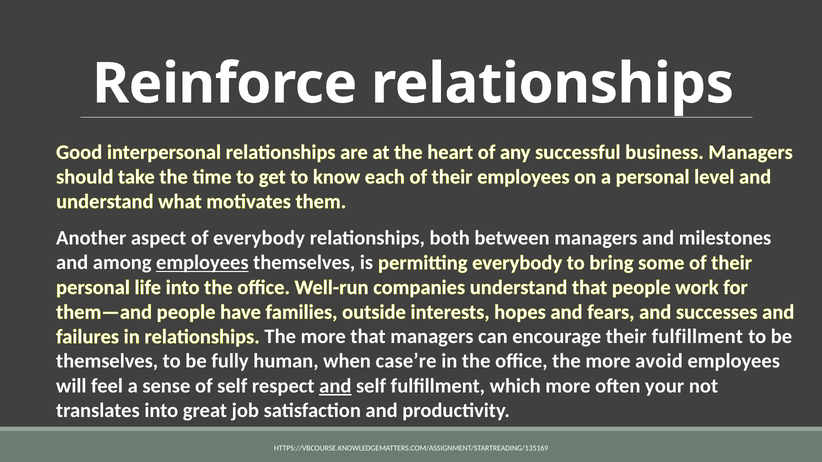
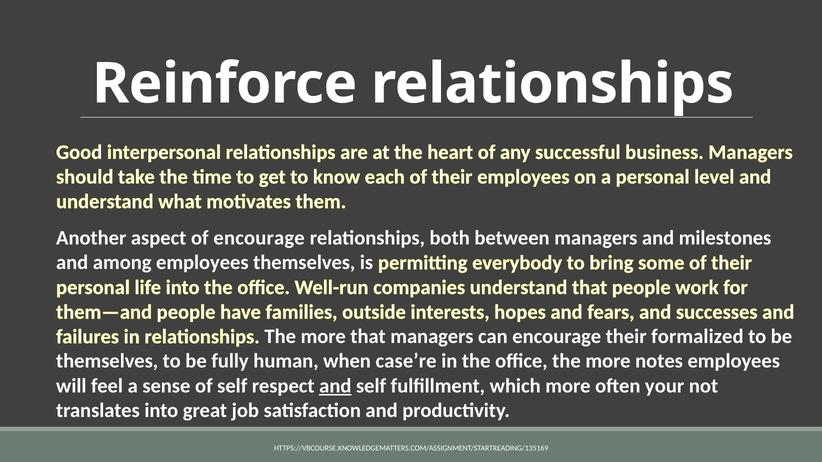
of everybody: everybody -> encourage
employees at (202, 263) underline: present -> none
their fulfillment: fulfillment -> formalized
avoid: avoid -> notes
